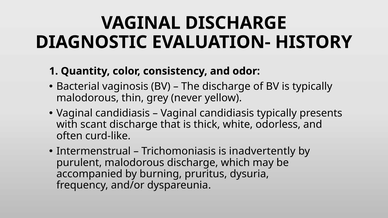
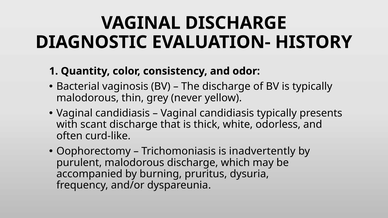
Intermenstrual: Intermenstrual -> Oophorectomy
